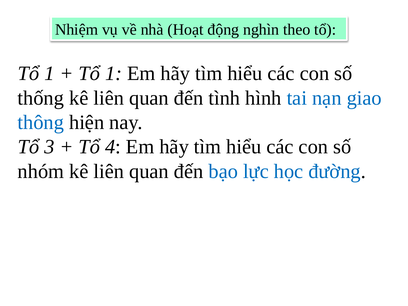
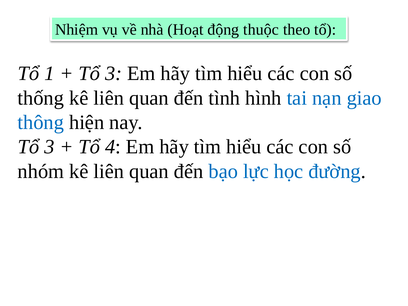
nghìn: nghìn -> thuộc
1 at (114, 73): 1 -> 3
